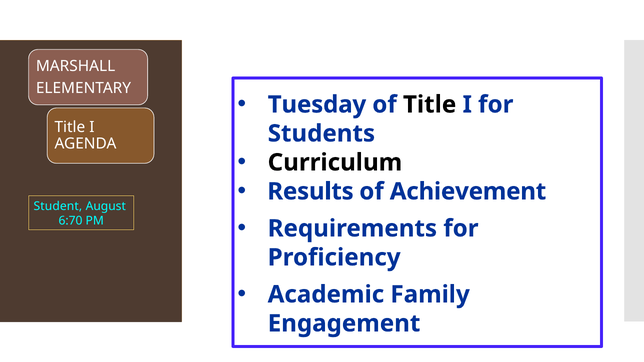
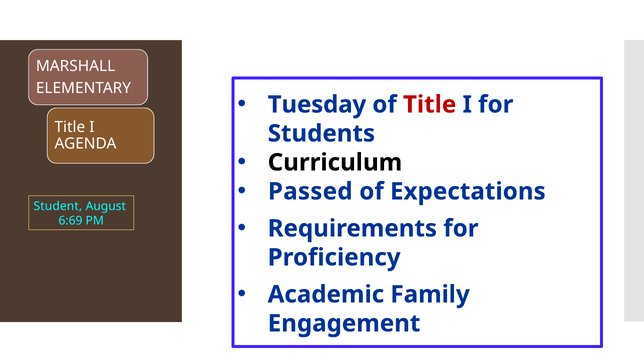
Title at (430, 105) colour: black -> red
Results: Results -> Passed
Achievement: Achievement -> Expectations
6:70: 6:70 -> 6:69
